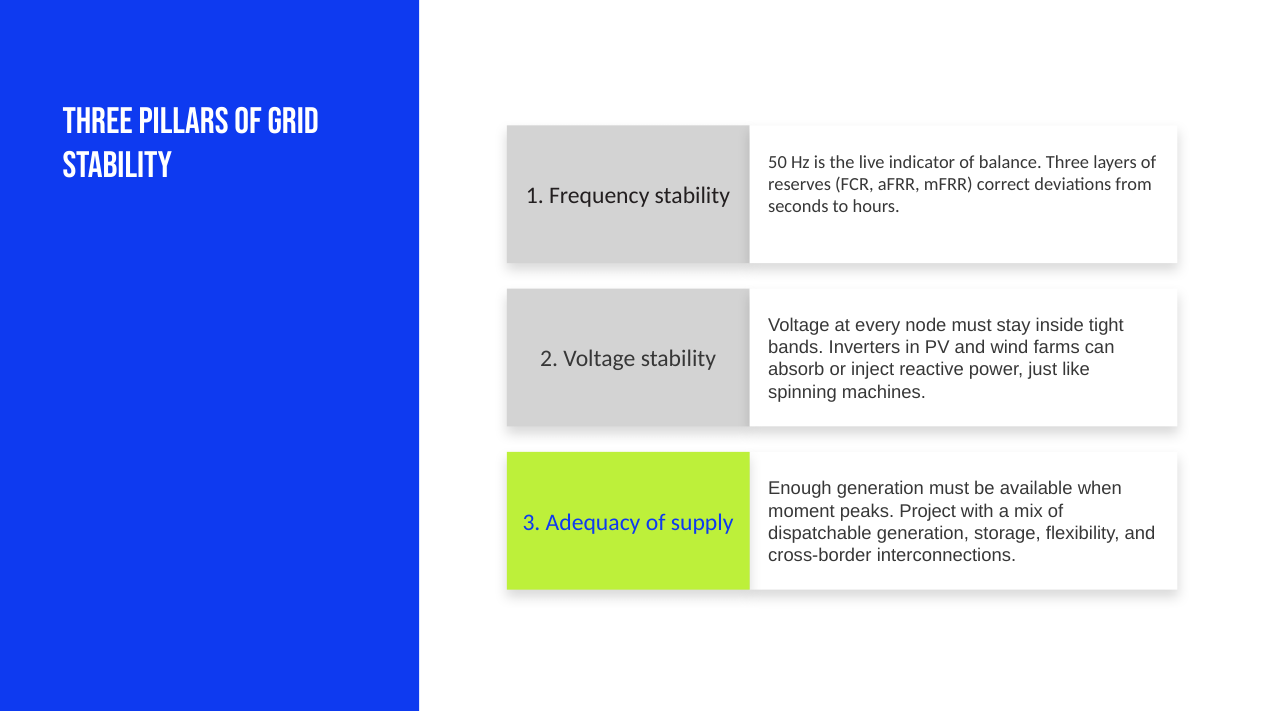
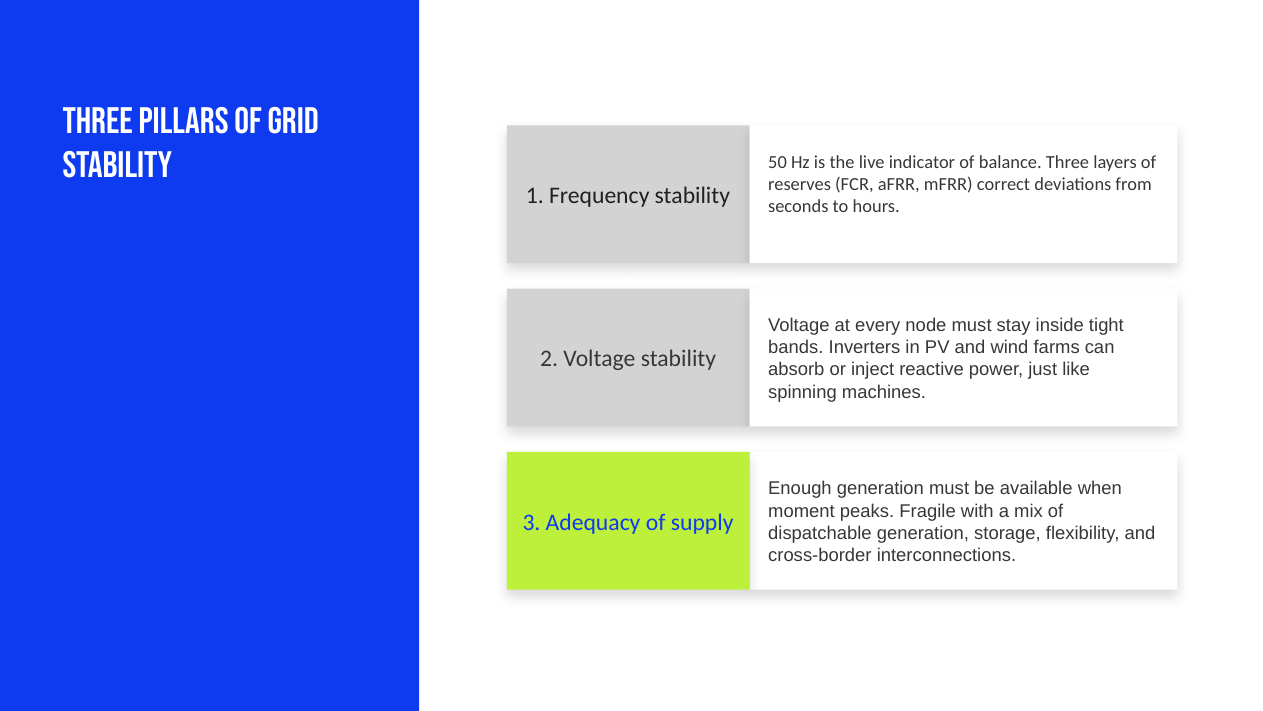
Project: Project -> Fragile
